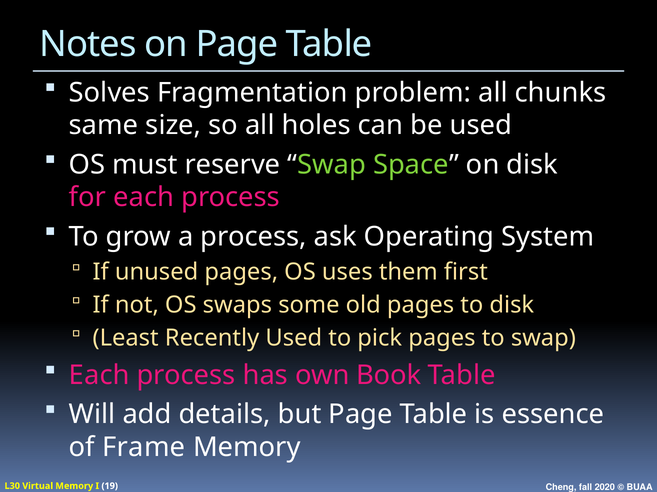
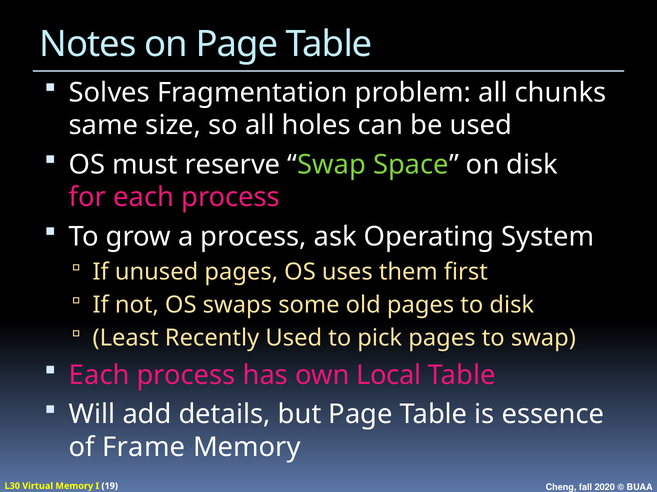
Book: Book -> Local
